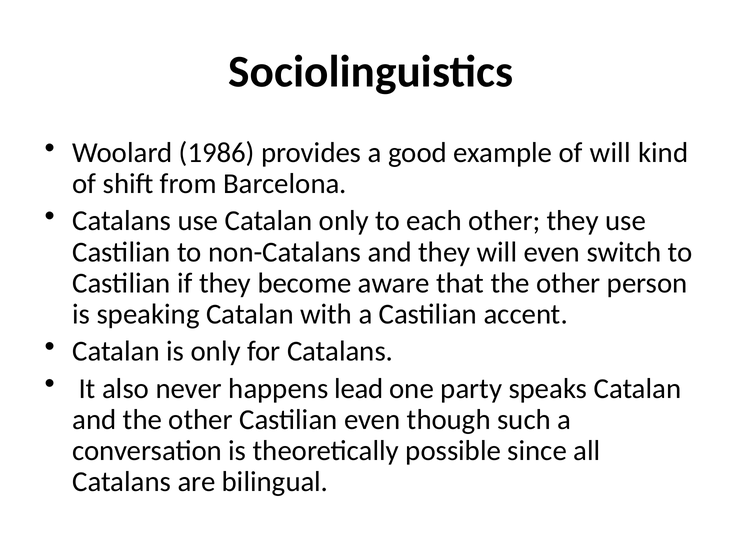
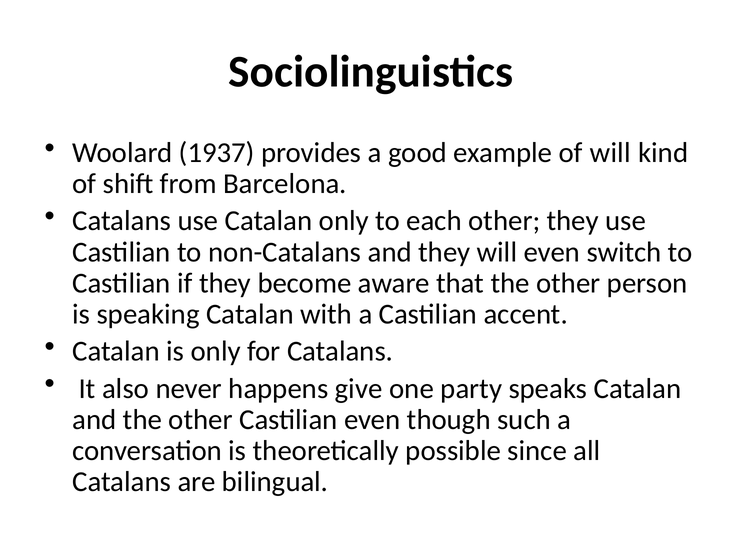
1986: 1986 -> 1937
lead: lead -> give
